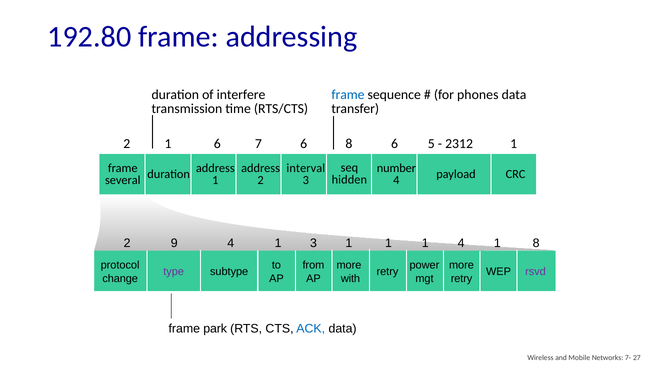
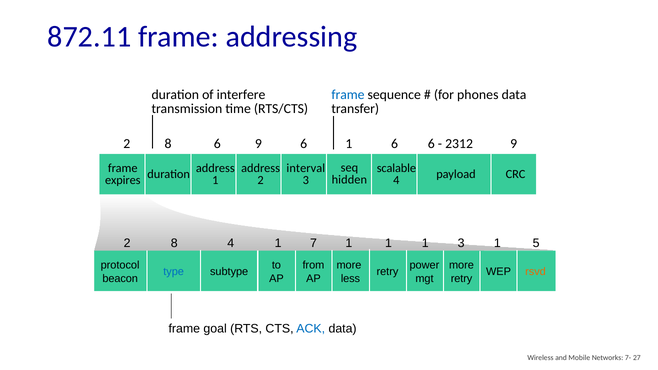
192.80: 192.80 -> 872.11
1 at (168, 144): 1 -> 8
6 7: 7 -> 9
6 8: 8 -> 1
6 5: 5 -> 6
2312 1: 1 -> 9
number: number -> scalable
several: several -> expires
9 at (174, 243): 9 -> 8
1 3: 3 -> 7
1 4: 4 -> 3
1 8: 8 -> 5
type colour: purple -> blue
rsvd colour: purple -> orange
change: change -> beacon
with: with -> less
park: park -> goal
